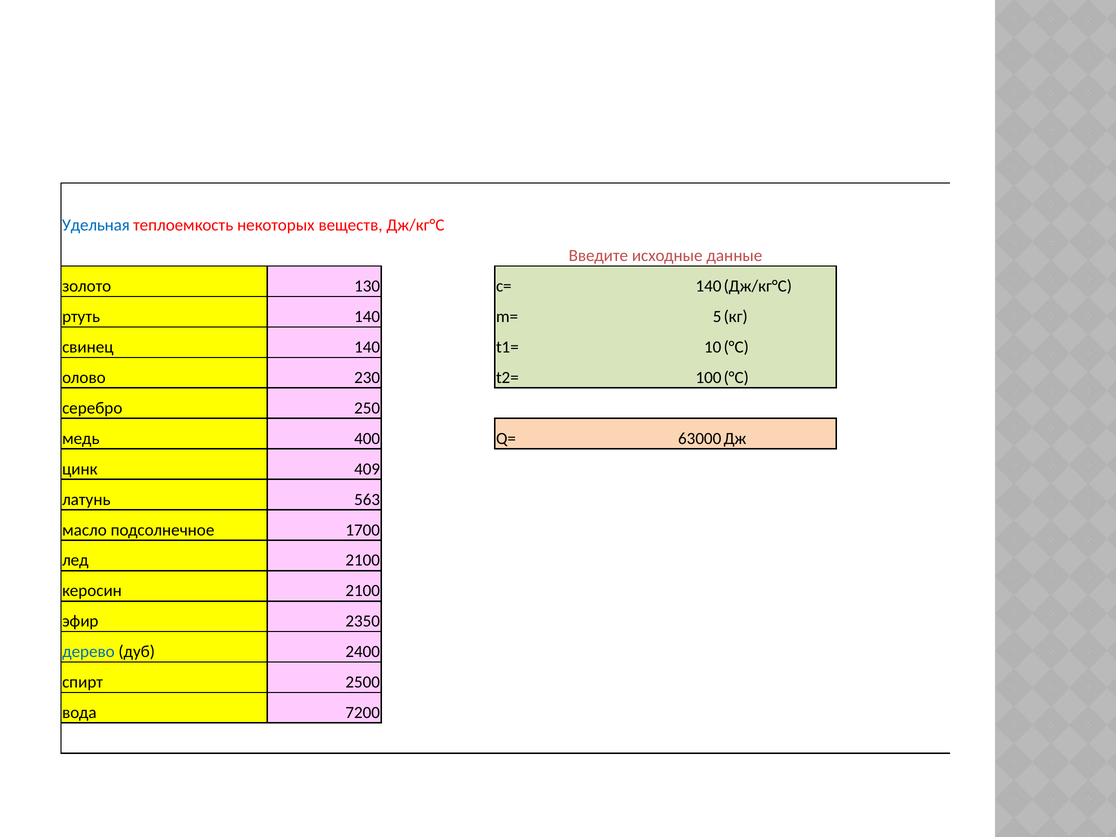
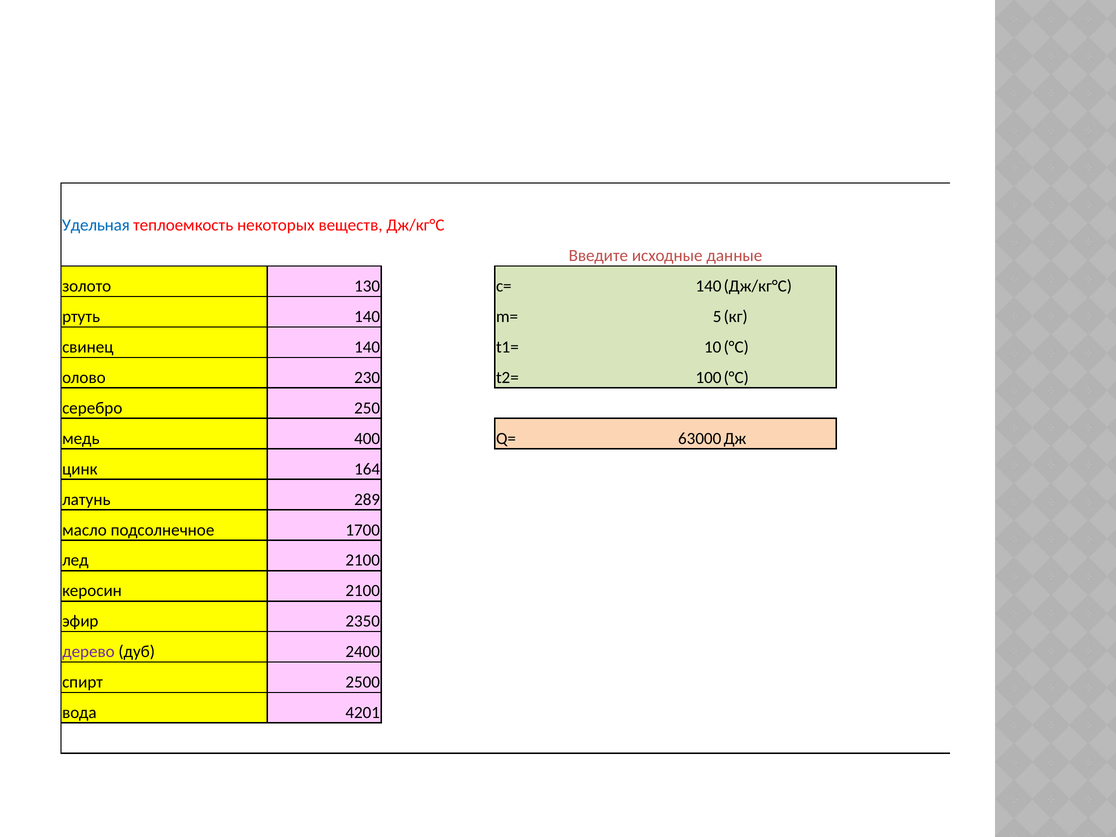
409: 409 -> 164
563: 563 -> 289
дерево colour: blue -> purple
7200: 7200 -> 4201
